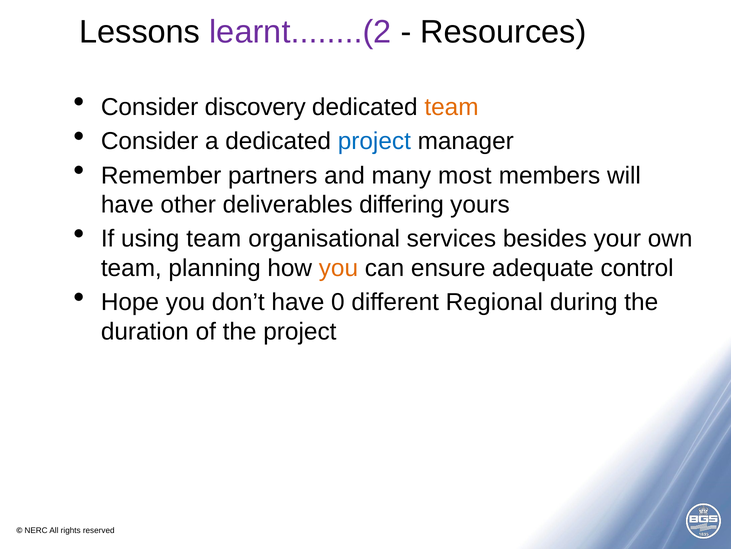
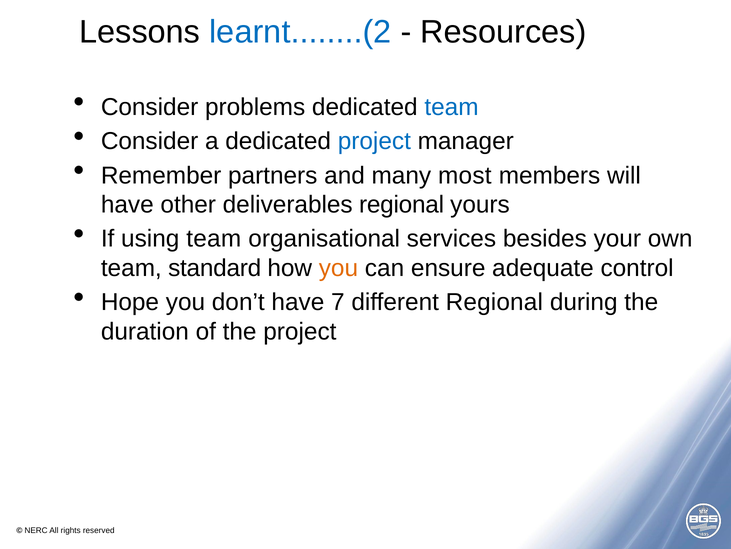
learnt........(2 colour: purple -> blue
discovery: discovery -> problems
team at (451, 107) colour: orange -> blue
deliverables differing: differing -> regional
planning: planning -> standard
0: 0 -> 7
